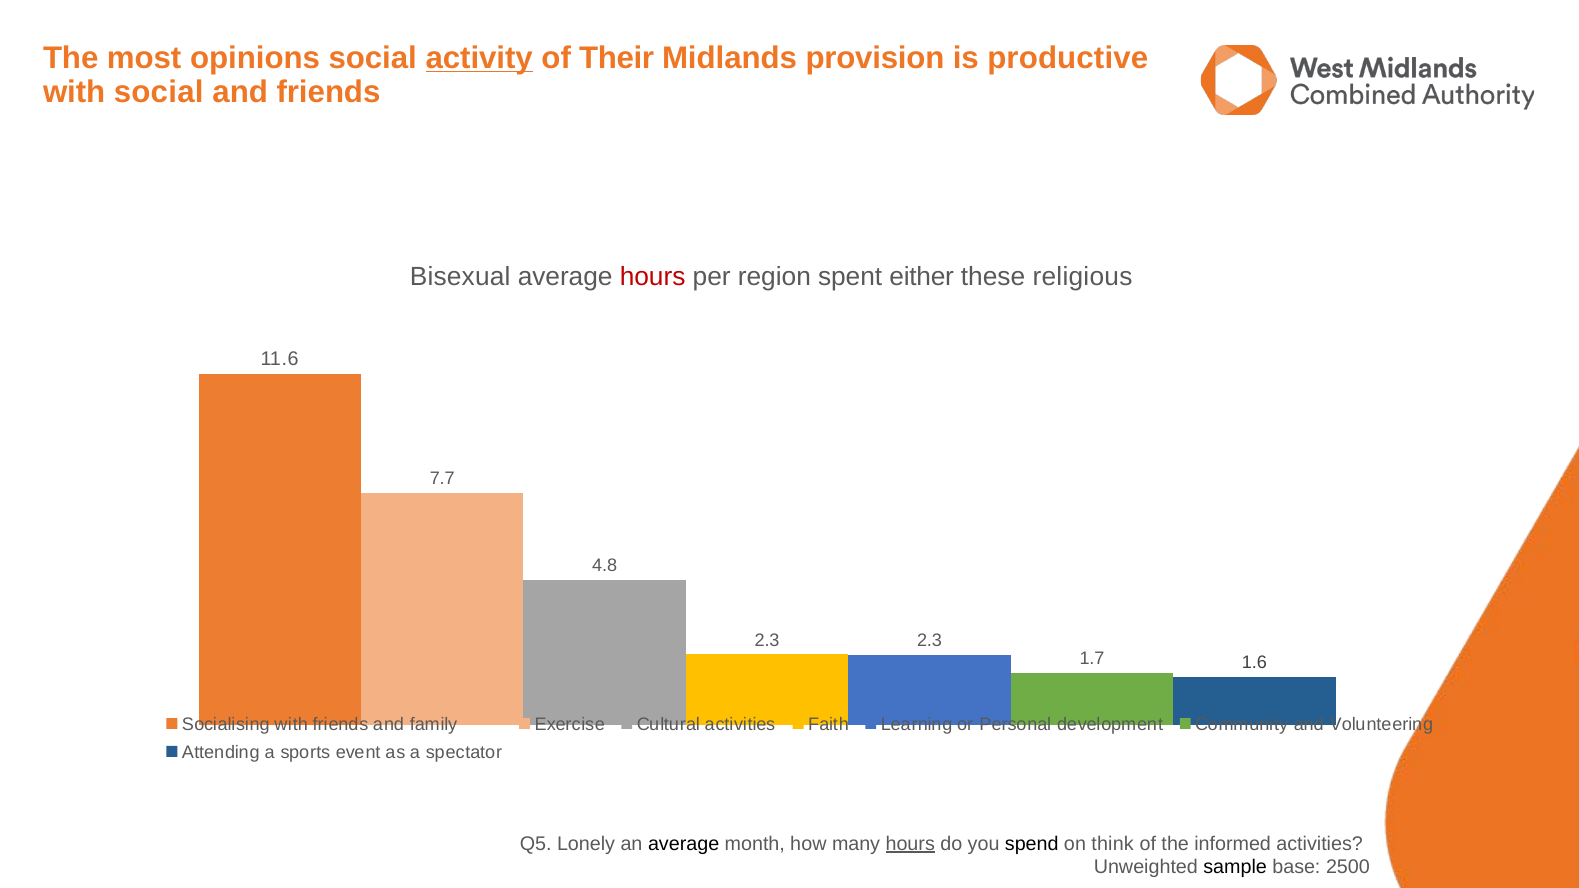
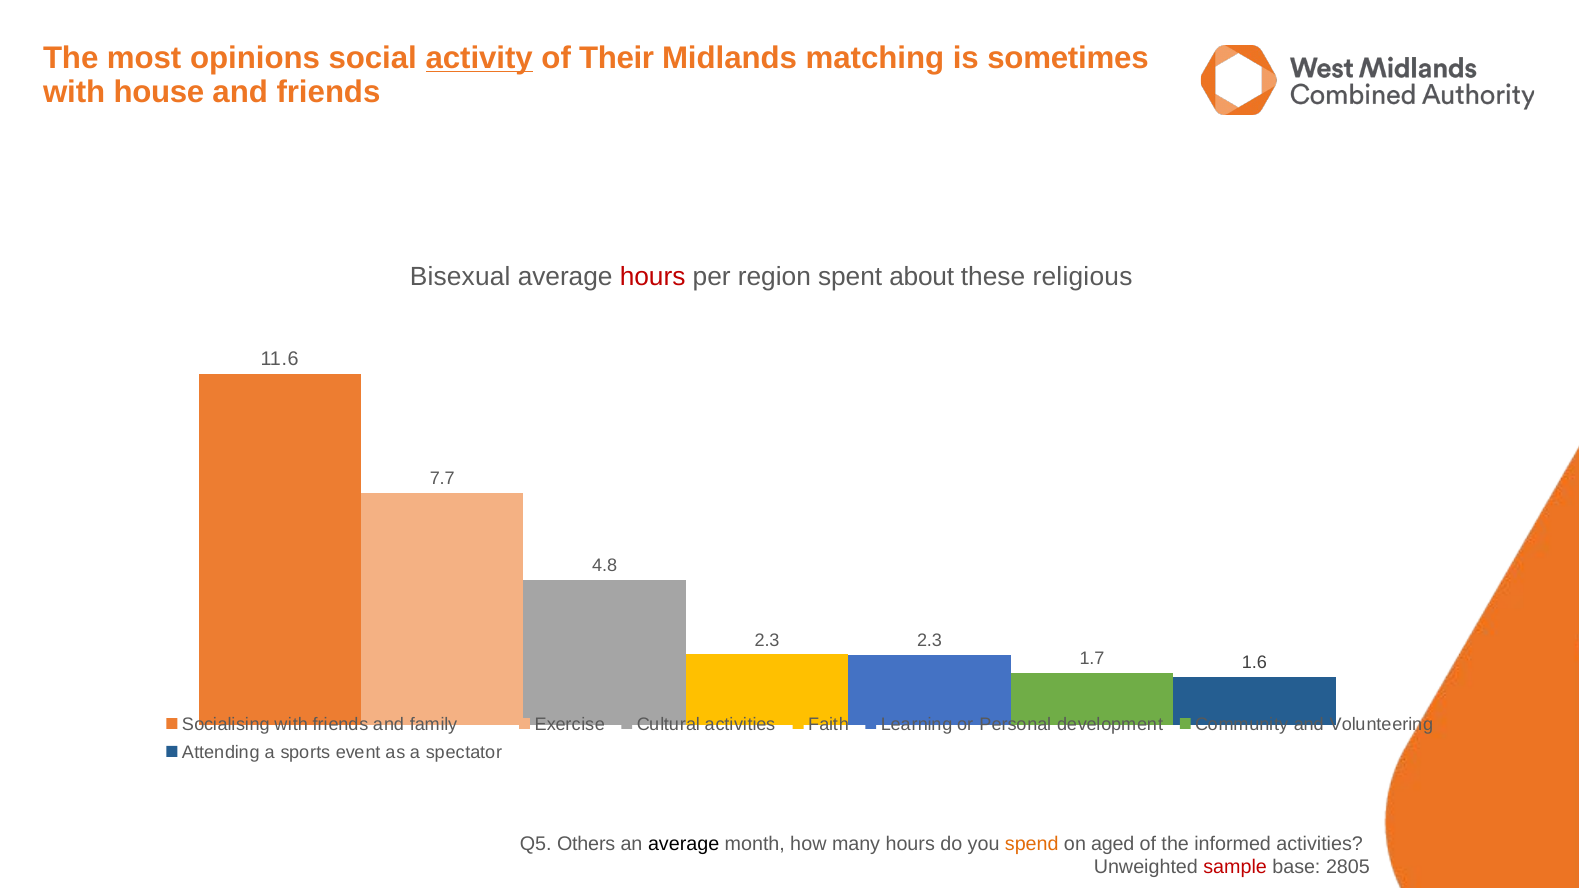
provision: provision -> matching
productive: productive -> sometimes
with social: social -> house
either: either -> about
Lonely: Lonely -> Others
hours at (910, 844) underline: present -> none
spend colour: black -> orange
think: think -> aged
sample colour: black -> red
2500: 2500 -> 2805
